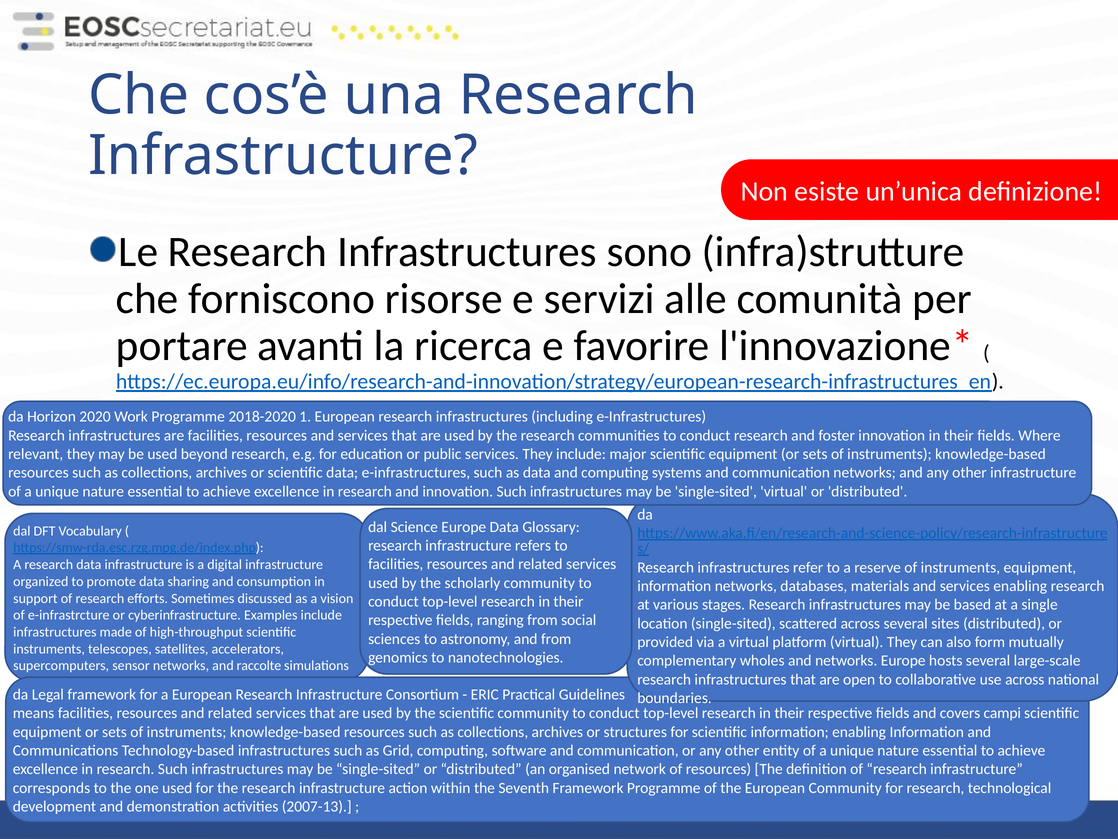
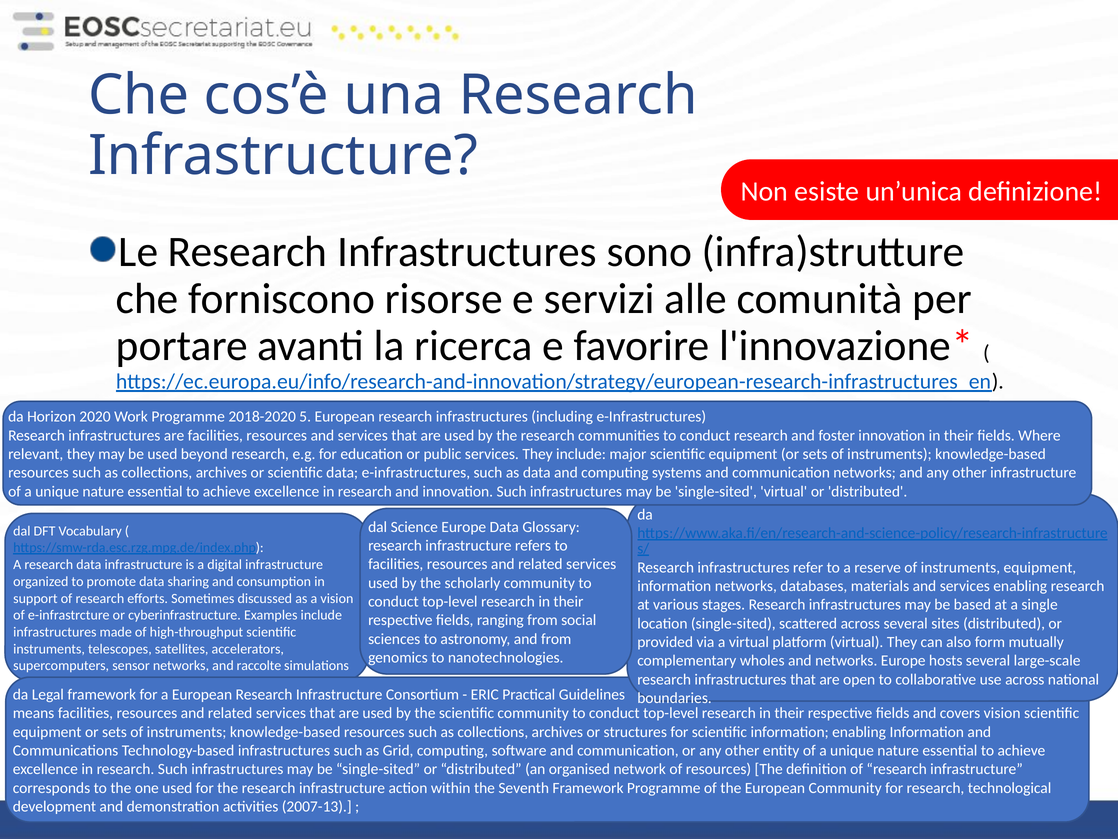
1: 1 -> 5
covers campi: campi -> vision
